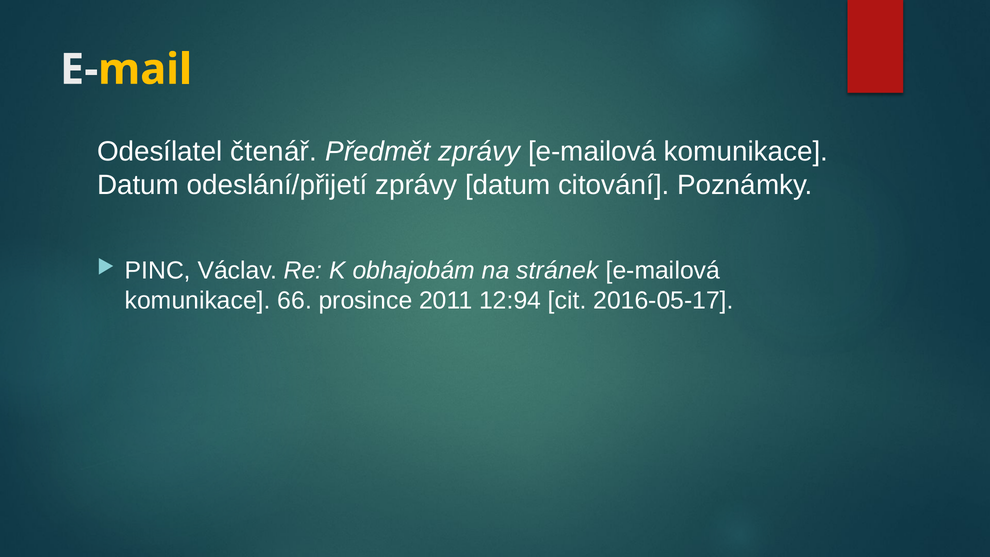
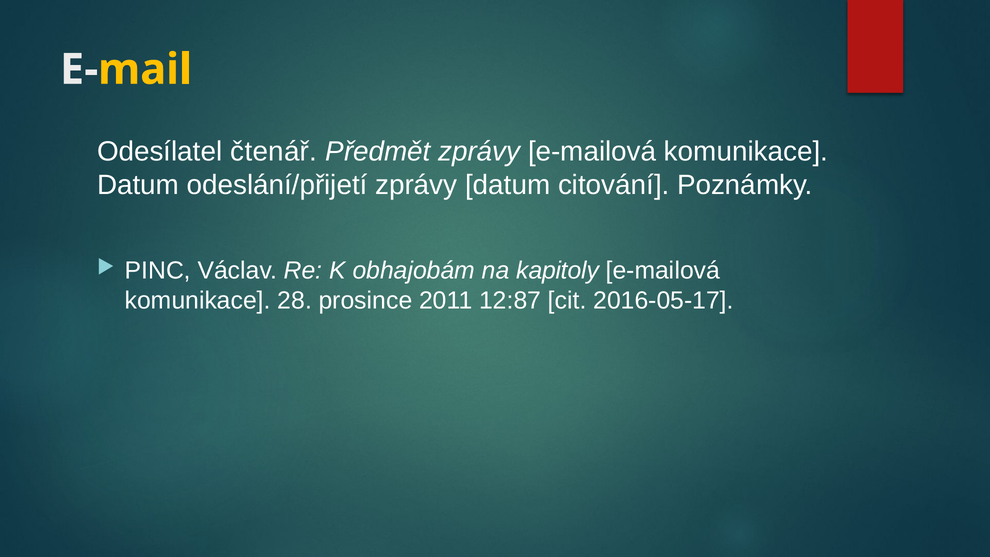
stránek: stránek -> kapitoly
66: 66 -> 28
12:94: 12:94 -> 12:87
